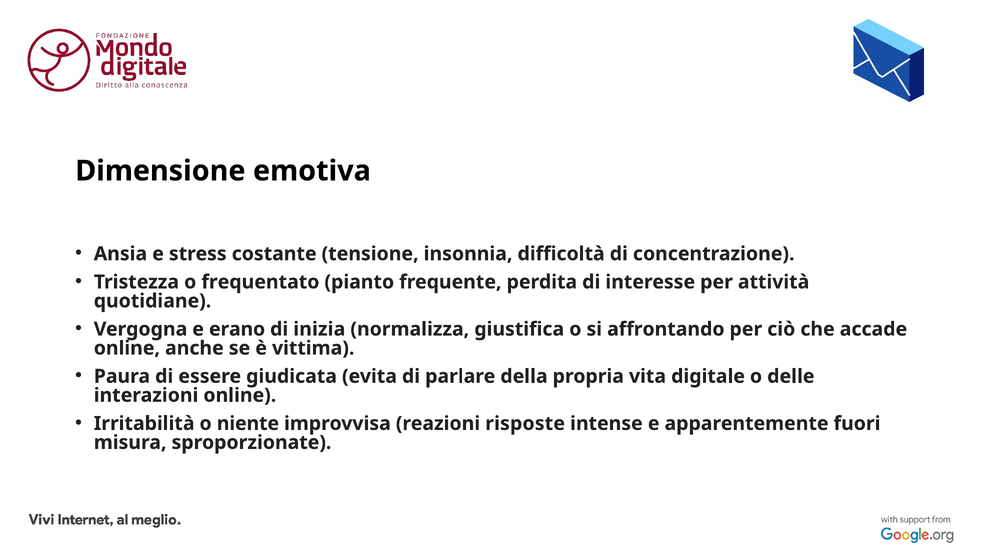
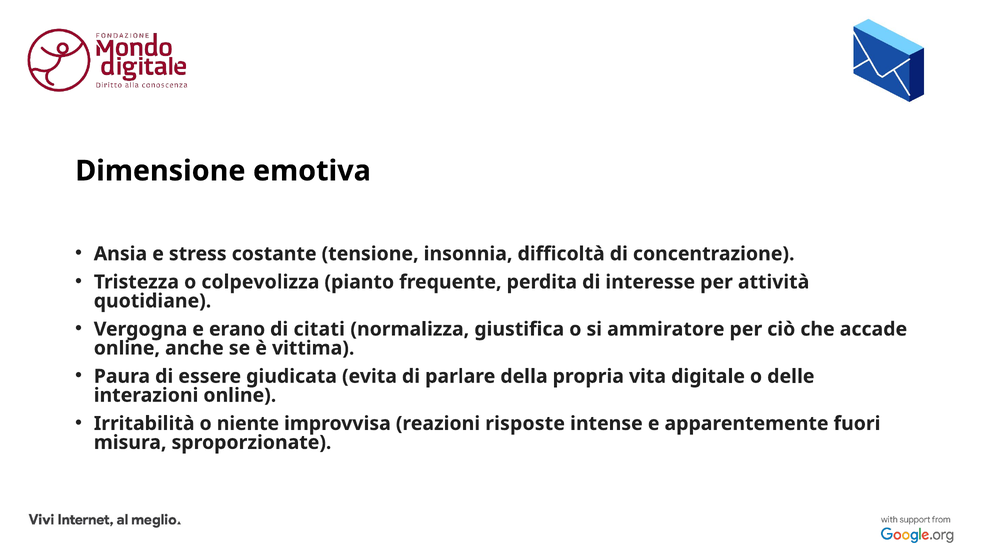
frequentato: frequentato -> colpevolizza
inizia: inizia -> citati
affrontando: affrontando -> ammiratore
